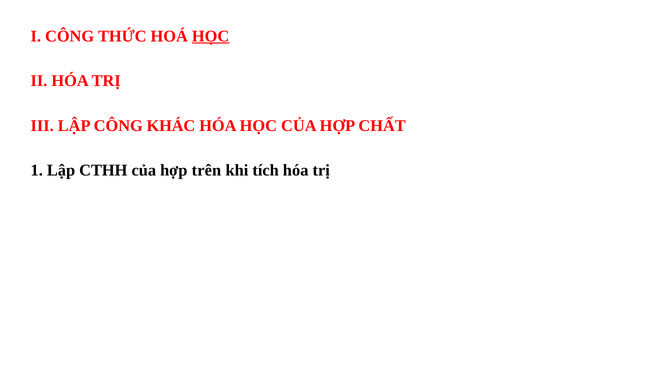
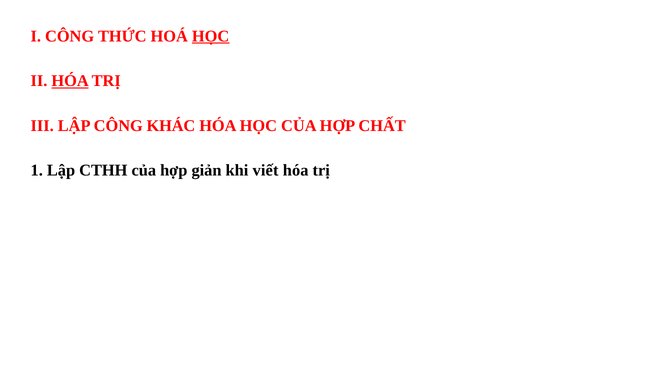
HÓA at (70, 81) underline: none -> present
trên: trên -> giản
tích: tích -> viết
